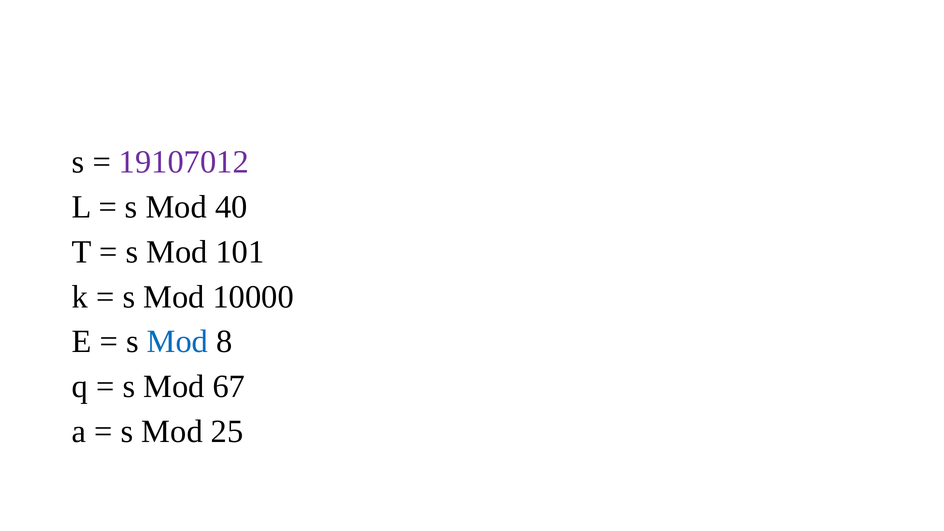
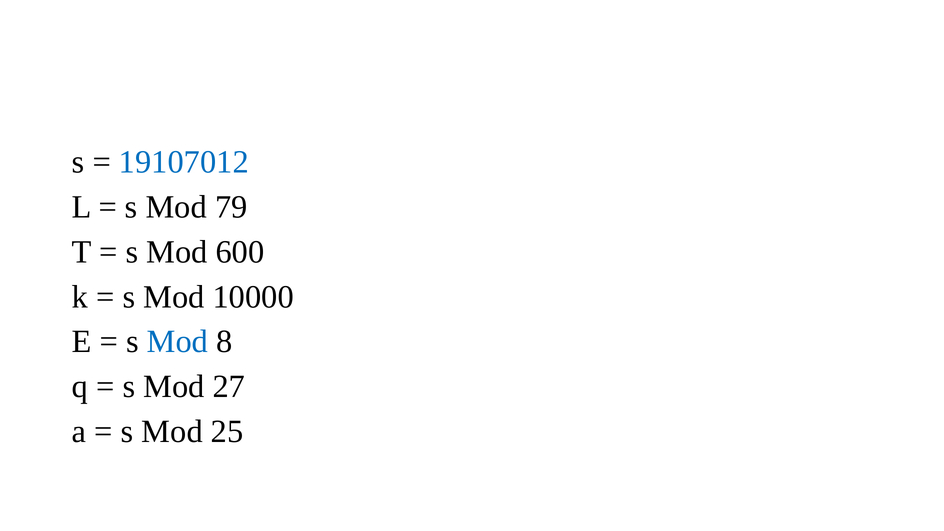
19107012 colour: purple -> blue
40: 40 -> 79
101: 101 -> 600
67: 67 -> 27
